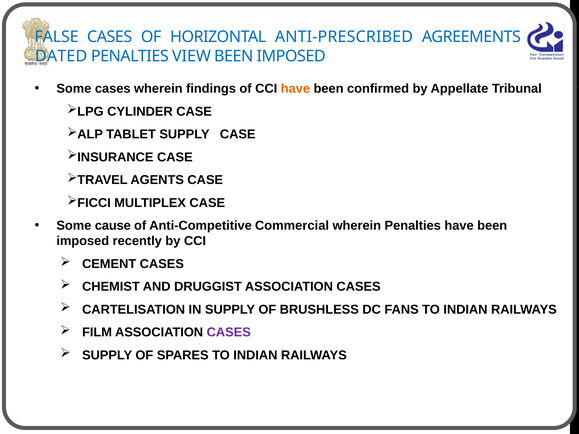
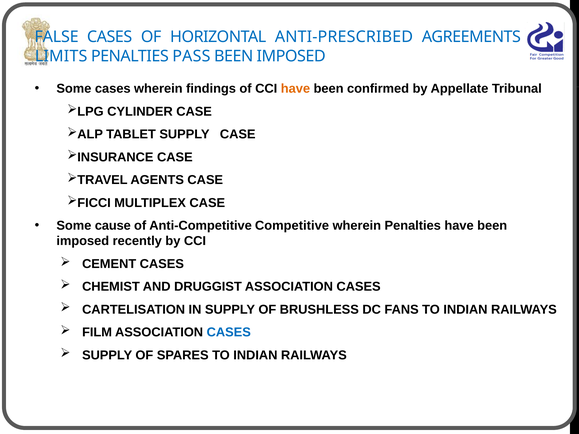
DATED: DATED -> LIMITS
VIEW: VIEW -> PASS
Commercial: Commercial -> Competitive
CASES at (229, 333) colour: purple -> blue
